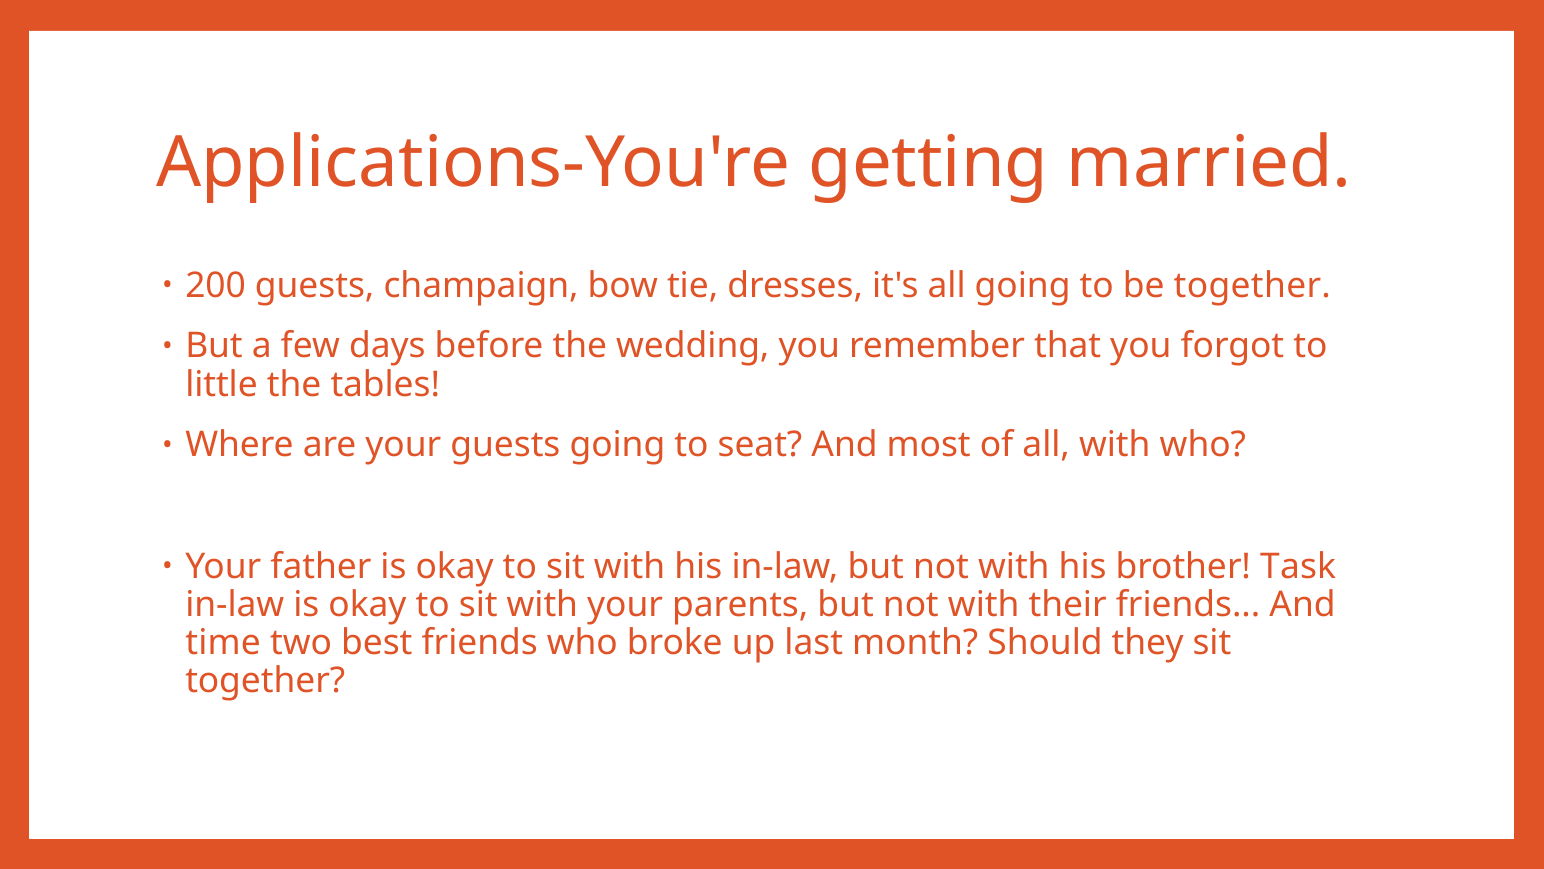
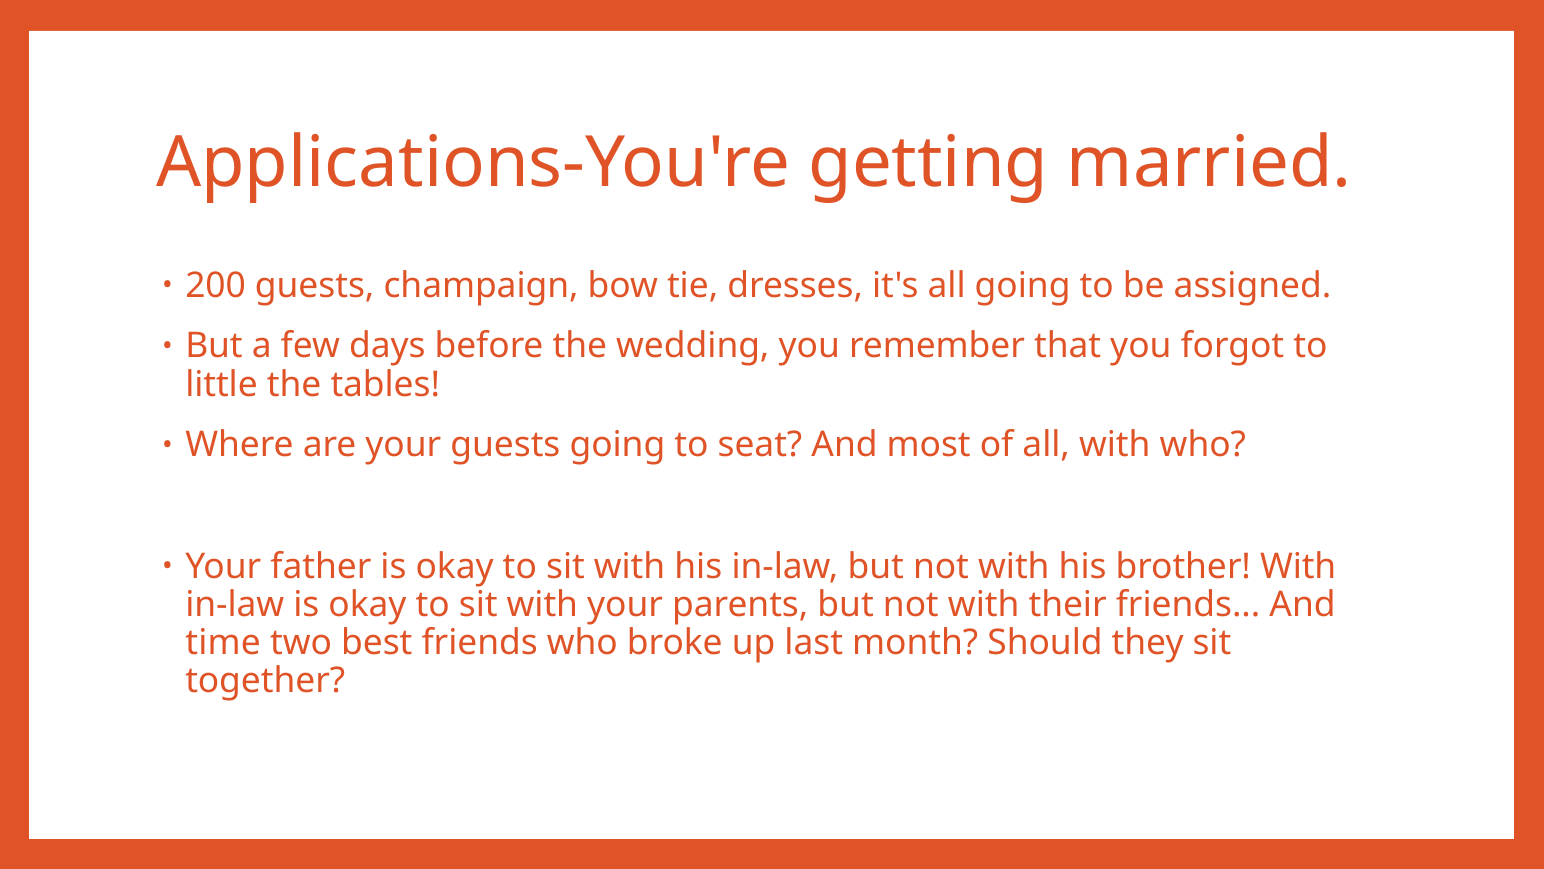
be together: together -> assigned
brother Task: Task -> With
